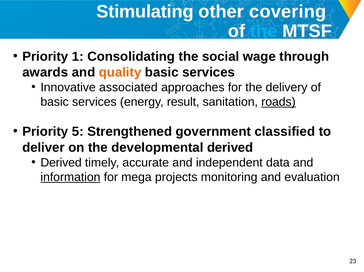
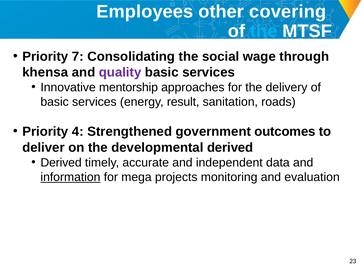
Stimulating: Stimulating -> Employees
1: 1 -> 7
awards: awards -> khensa
quality colour: orange -> purple
associated: associated -> mentorship
roads underline: present -> none
5: 5 -> 4
classified: classified -> outcomes
